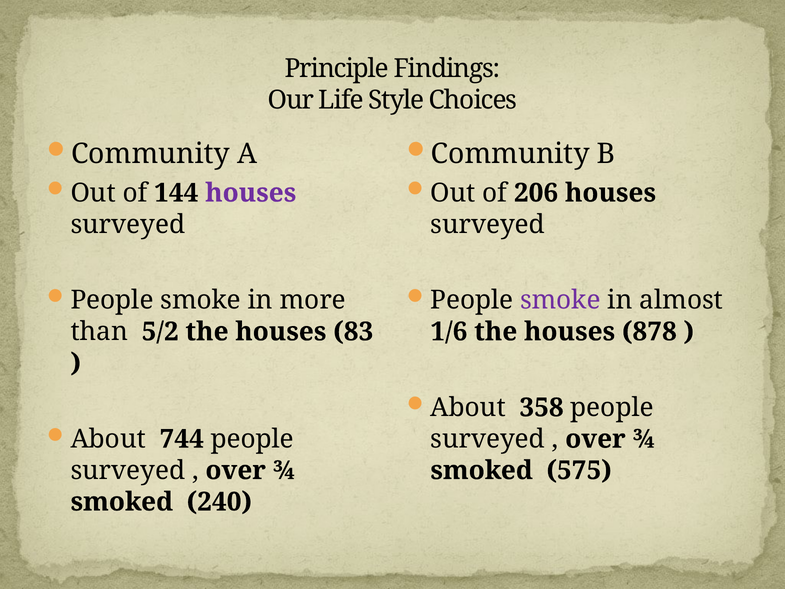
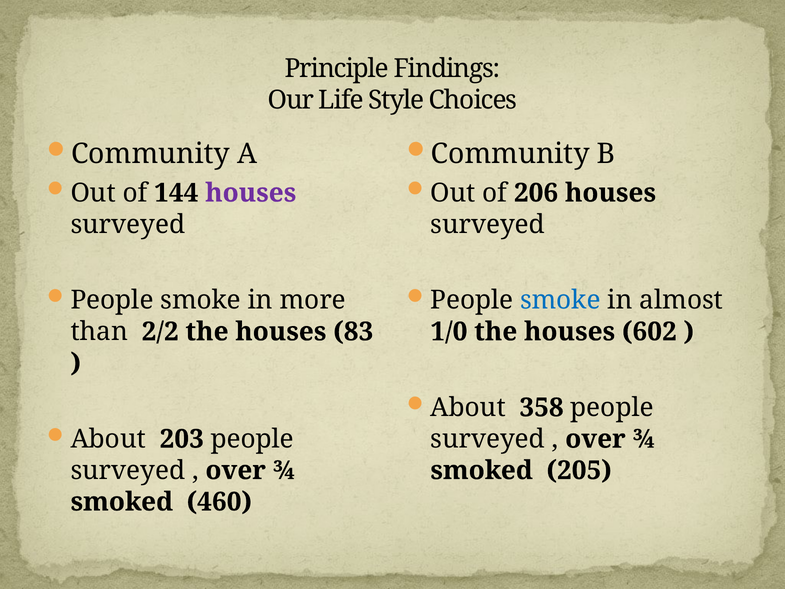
smoke at (560, 300) colour: purple -> blue
5/2: 5/2 -> 2/2
1/6: 1/6 -> 1/0
878: 878 -> 602
744: 744 -> 203
575: 575 -> 205
240: 240 -> 460
